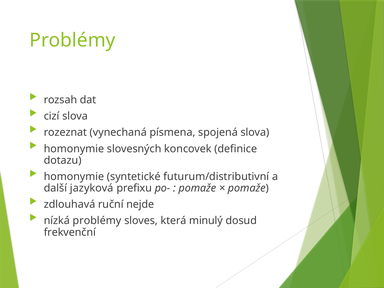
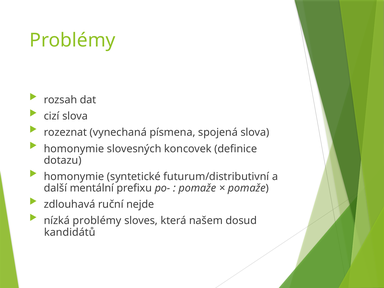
jazyková: jazyková -> mentální
minulý: minulý -> našem
frekvenční: frekvenční -> kandidátů
